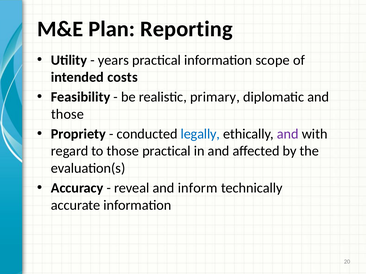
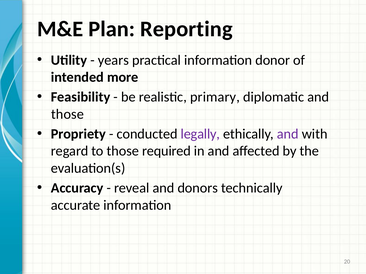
scope: scope -> donor
costs: costs -> more
legally colour: blue -> purple
those practical: practical -> required
inform: inform -> donors
